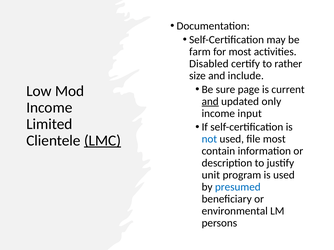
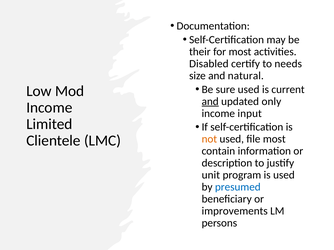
farm: farm -> their
rather: rather -> needs
include: include -> natural
sure page: page -> used
LMC underline: present -> none
not colour: blue -> orange
environmental: environmental -> improvements
